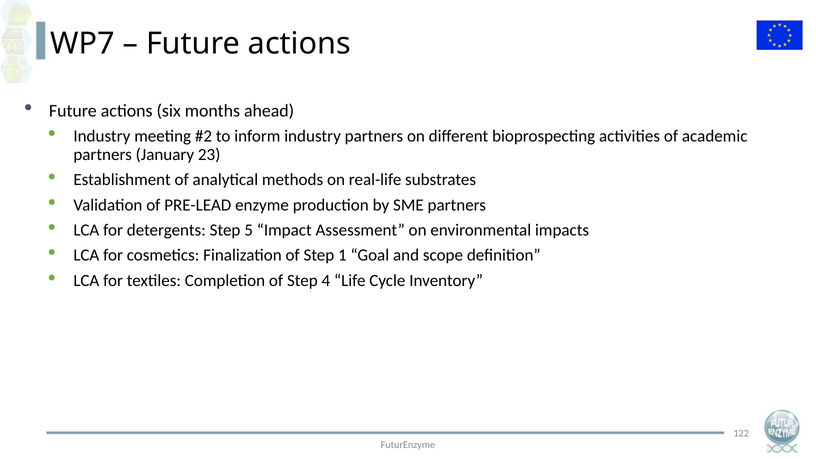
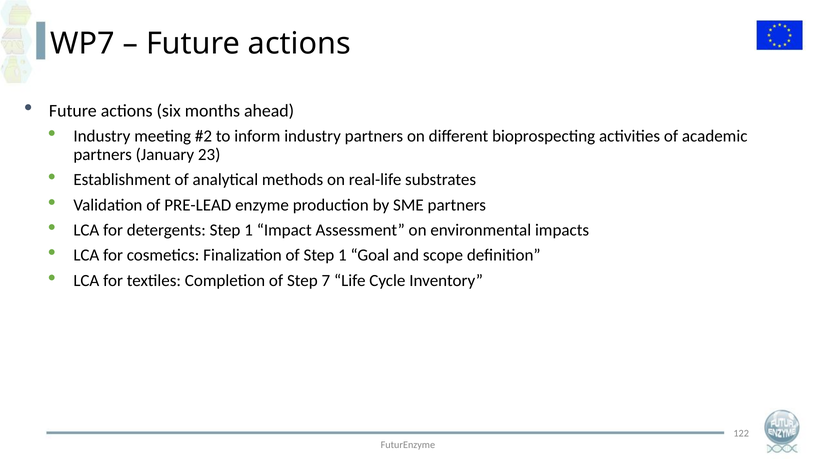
detergents Step 5: 5 -> 1
4: 4 -> 7
